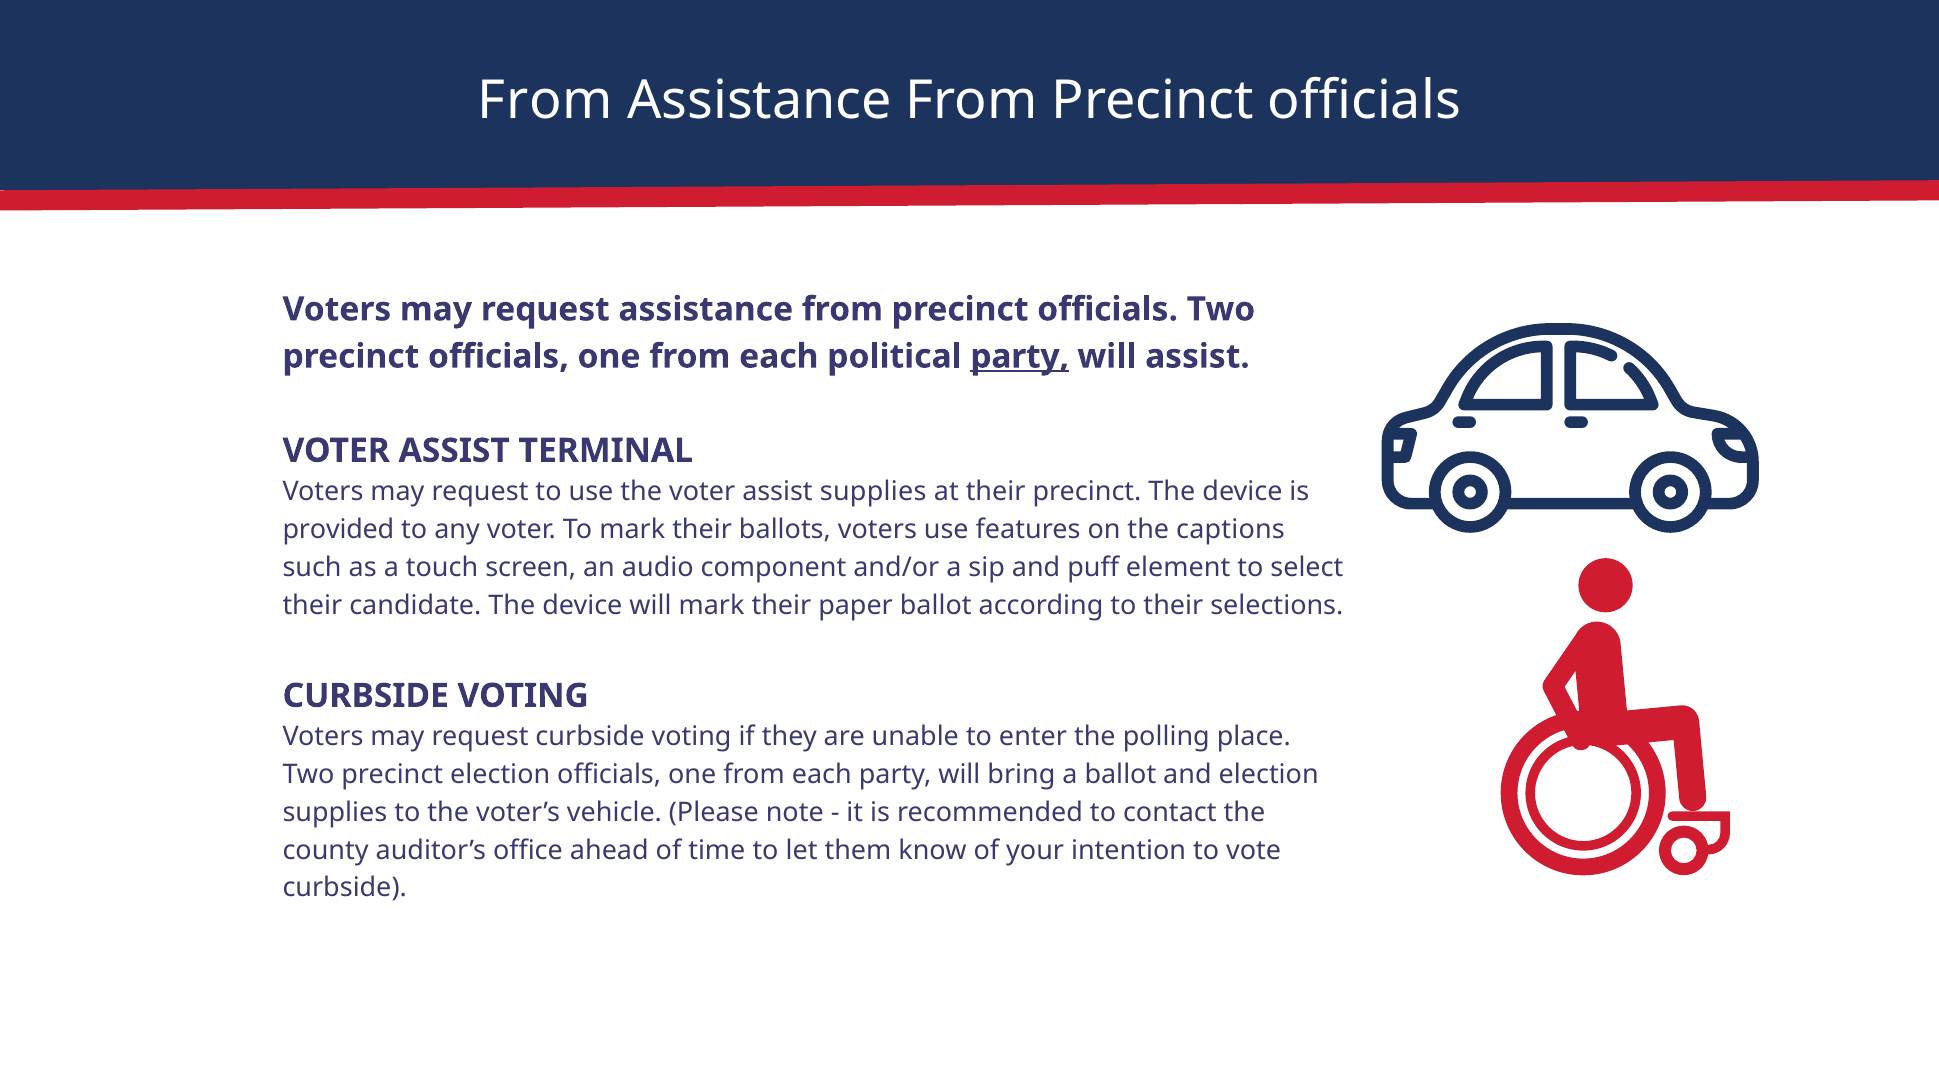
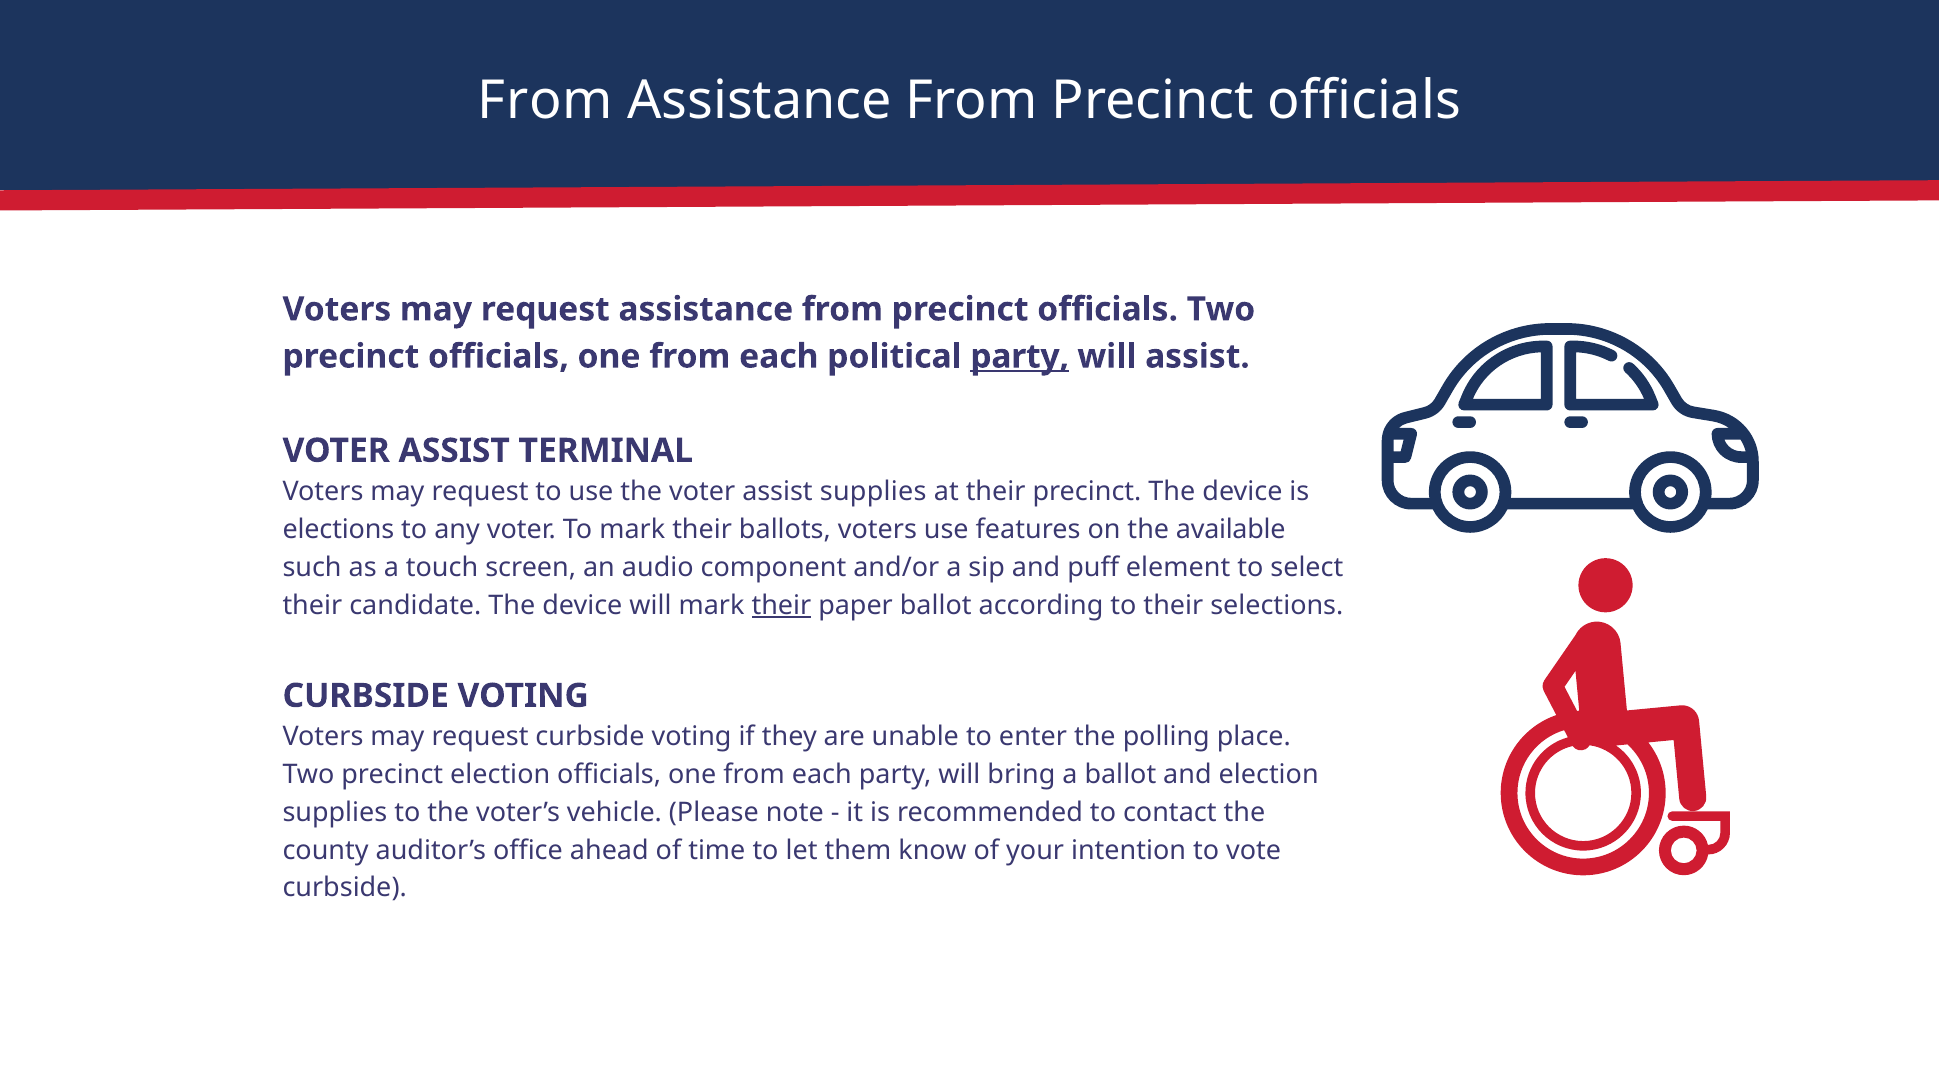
provided: provided -> elections
captions: captions -> available
their at (781, 605) underline: none -> present
